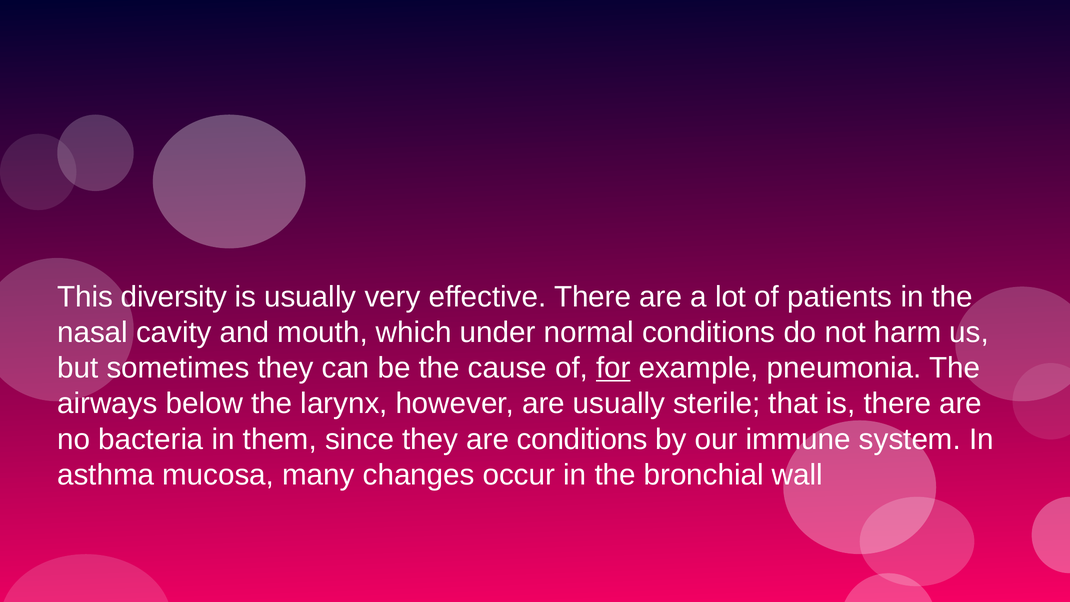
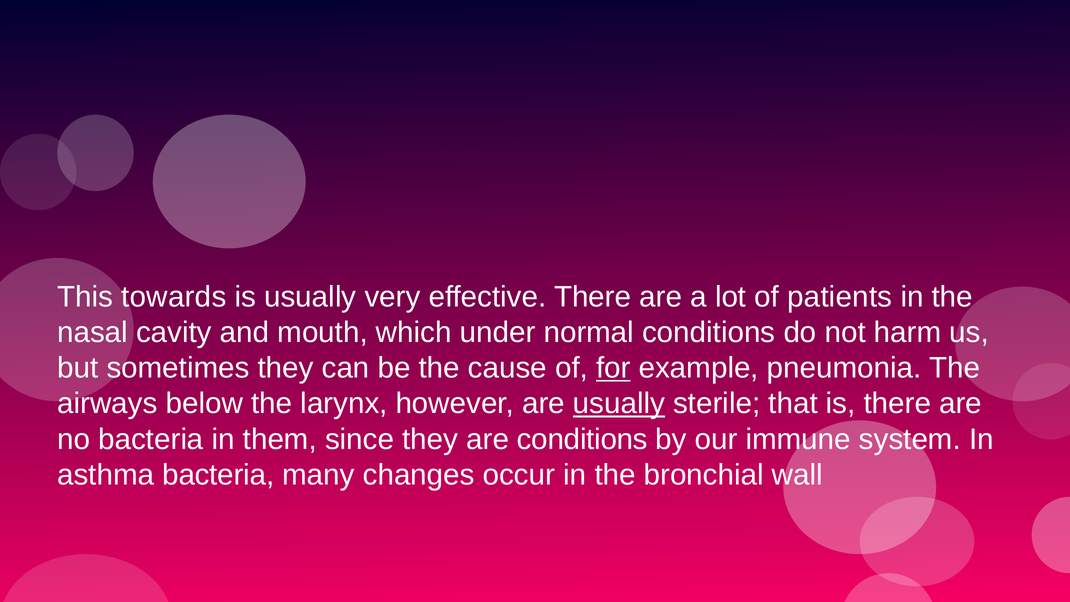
diversity: diversity -> towards
usually at (619, 404) underline: none -> present
asthma mucosa: mucosa -> bacteria
